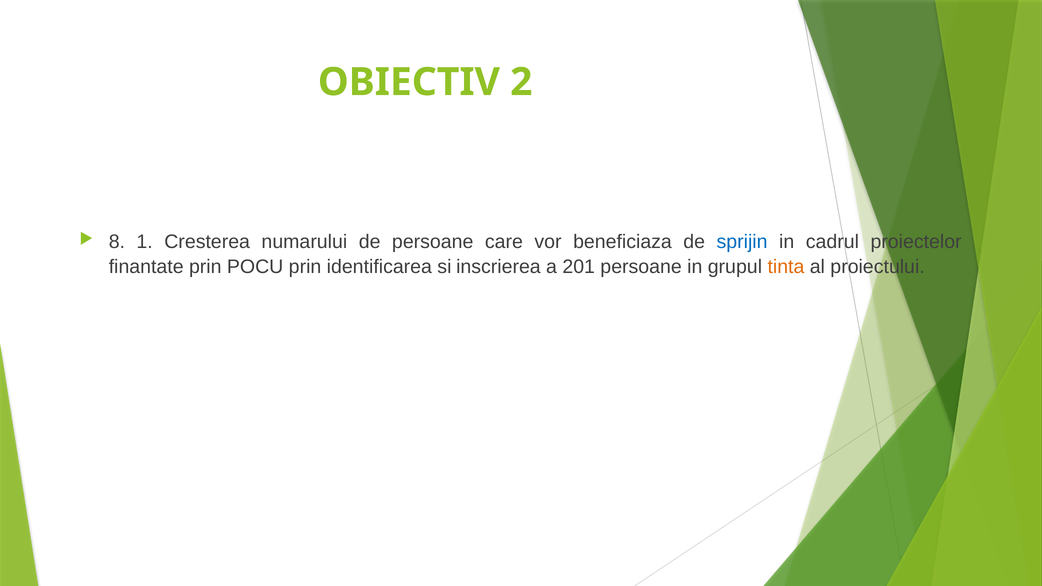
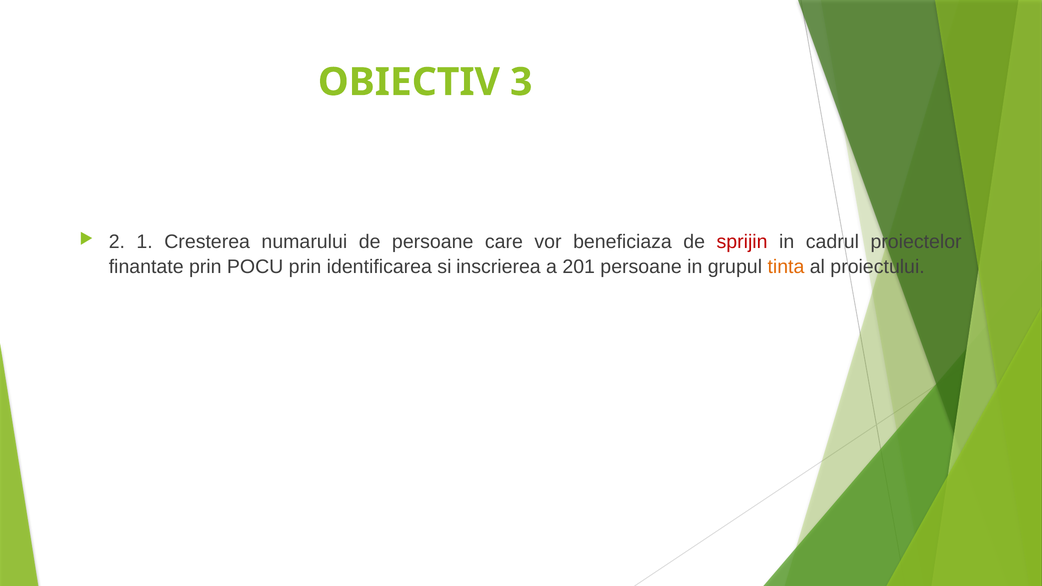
2: 2 -> 3
8: 8 -> 2
sprijin colour: blue -> red
